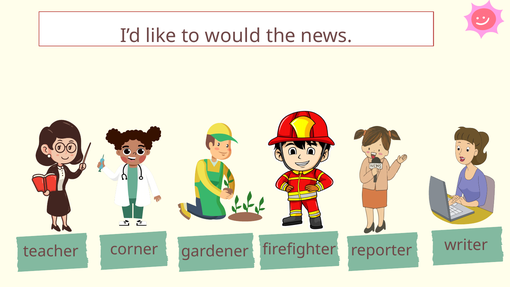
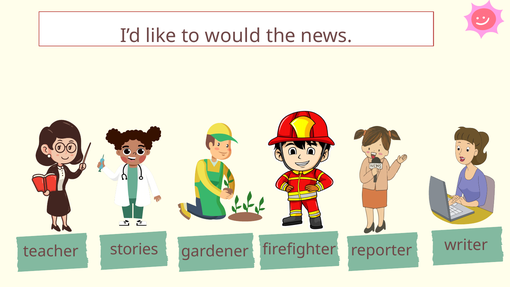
corner: corner -> stories
